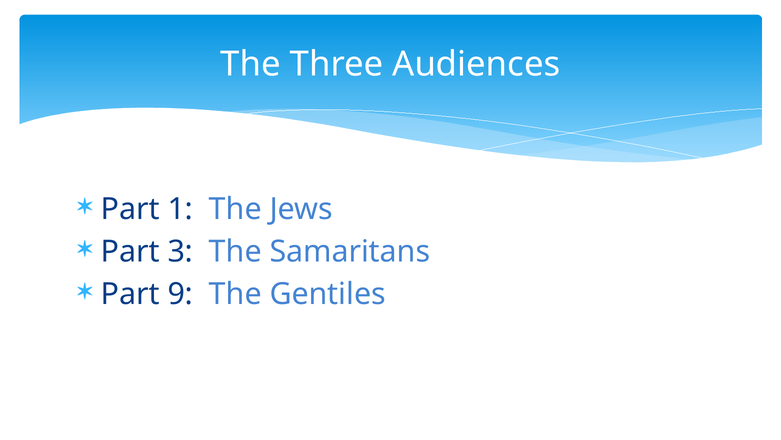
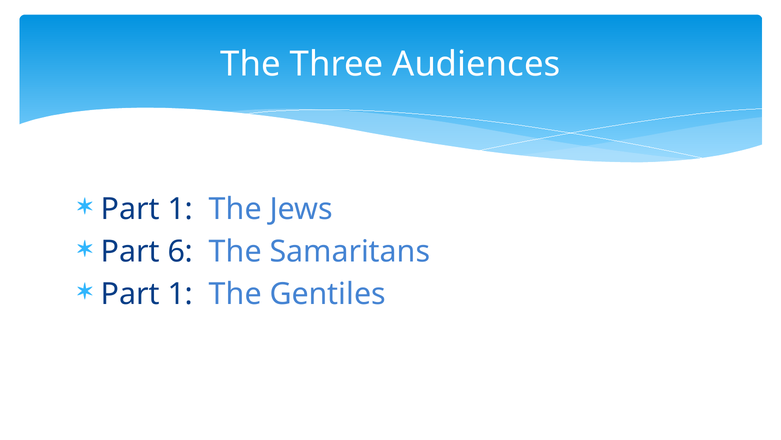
3: 3 -> 6
9 at (180, 294): 9 -> 1
